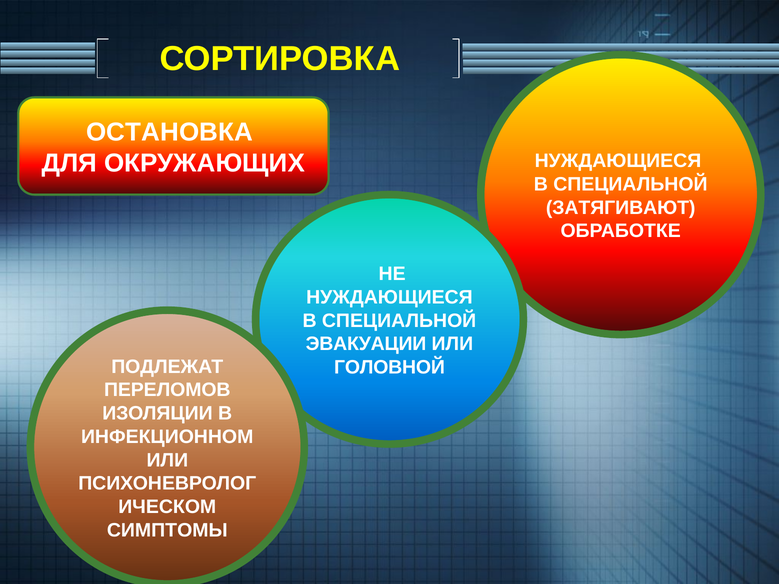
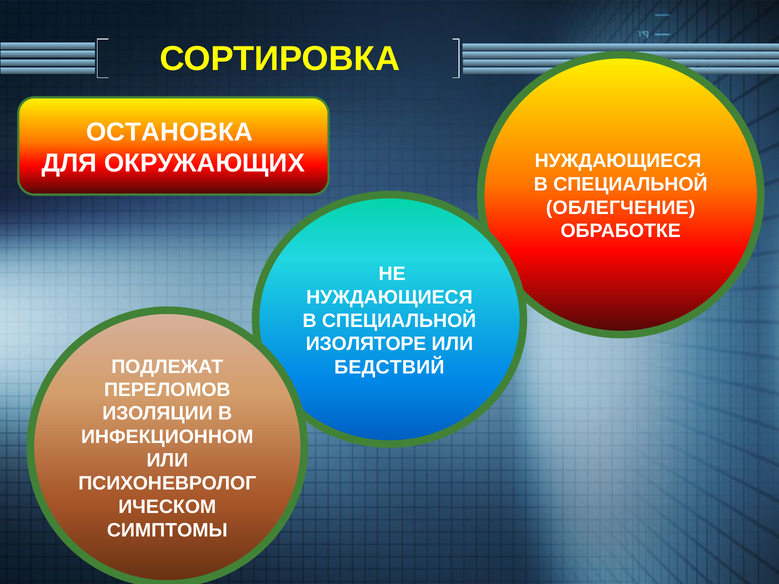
ЗАТЯГИВАЮТ: ЗАТЯГИВАЮТ -> ОБЛЕГЧЕНИЕ
ЭВАКУАЦИИ: ЭВАКУАЦИИ -> ИЗОЛЯТОРЕ
ГОЛОВНОЙ: ГОЛОВНОЙ -> БЕДСТВИЙ
